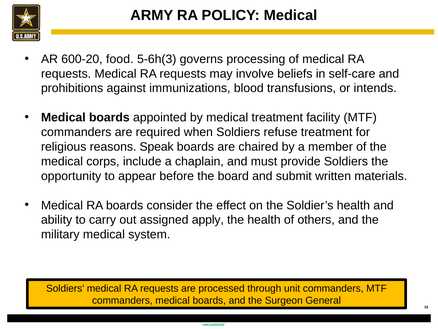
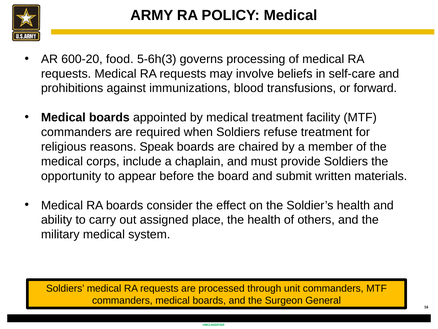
intends: intends -> forward
apply: apply -> place
